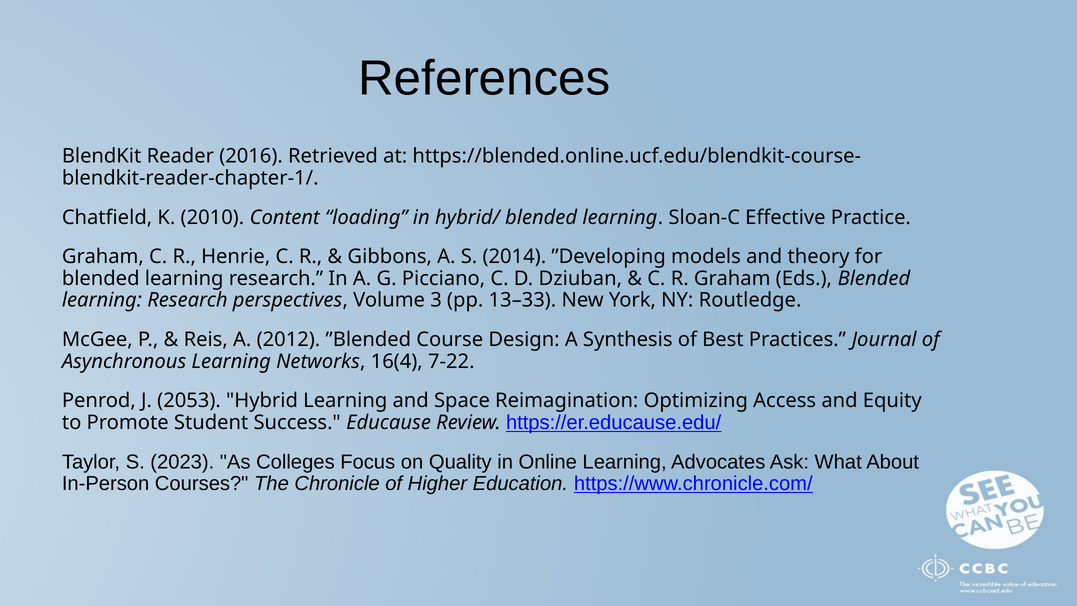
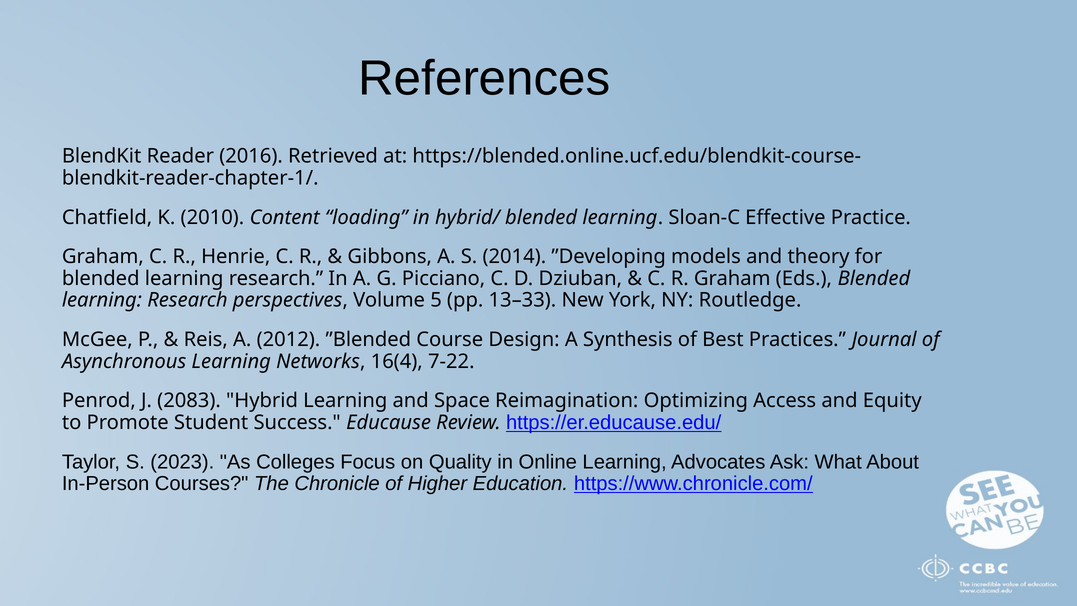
3: 3 -> 5
2053: 2053 -> 2083
